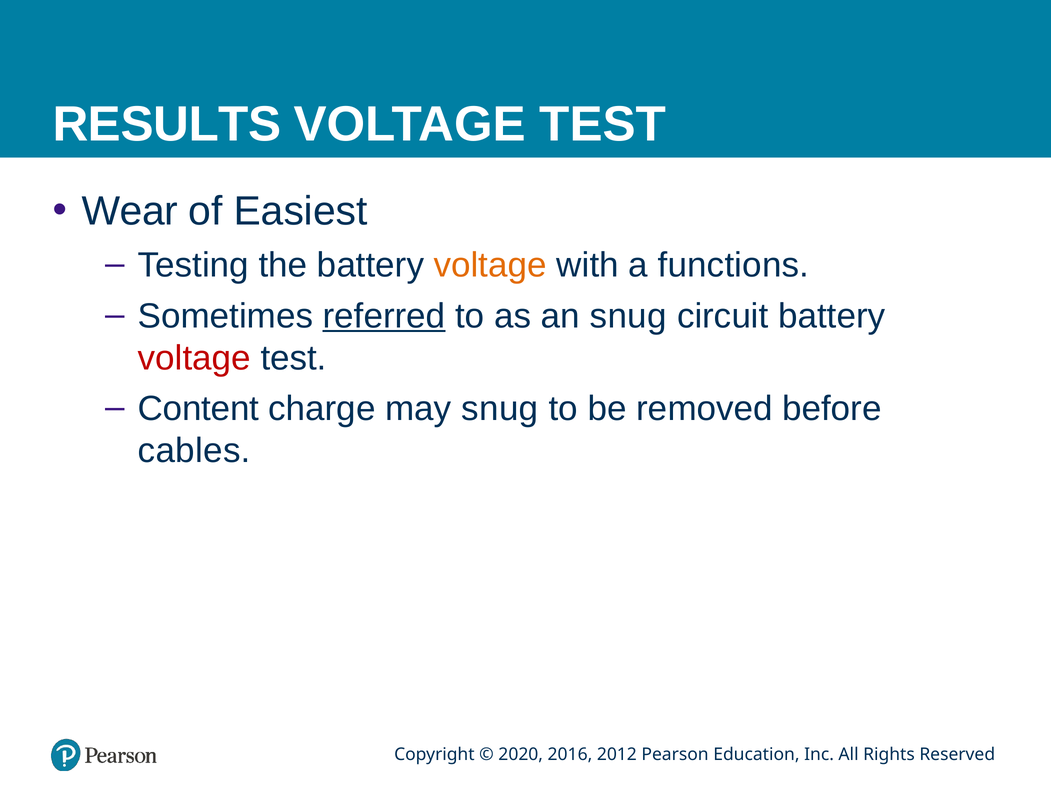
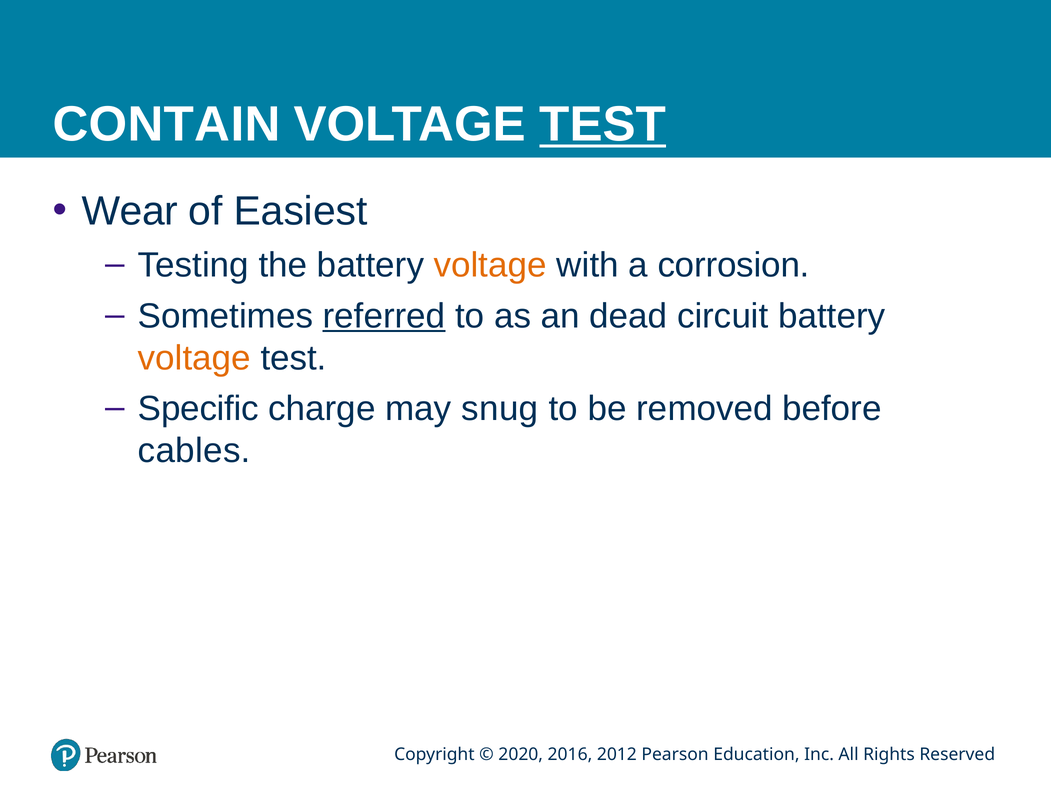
RESULTS: RESULTS -> CONTAIN
TEST at (603, 125) underline: none -> present
functions: functions -> corrosion
an snug: snug -> dead
voltage at (194, 358) colour: red -> orange
Content: Content -> Specific
